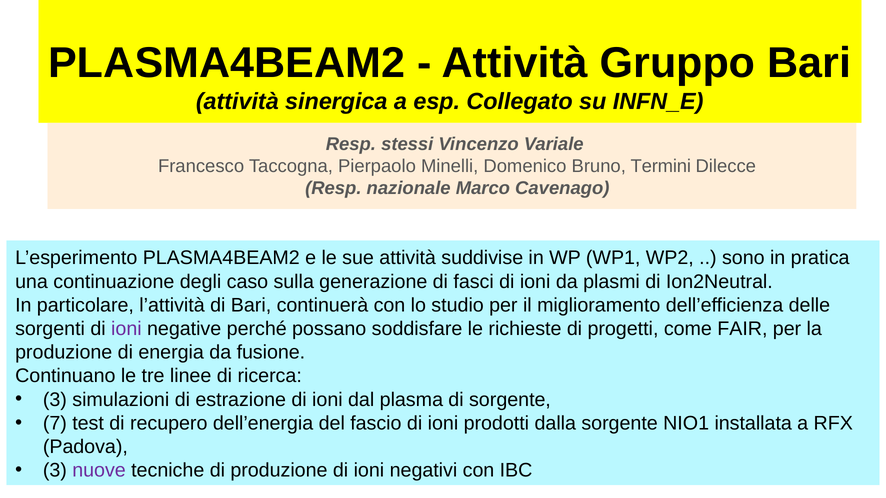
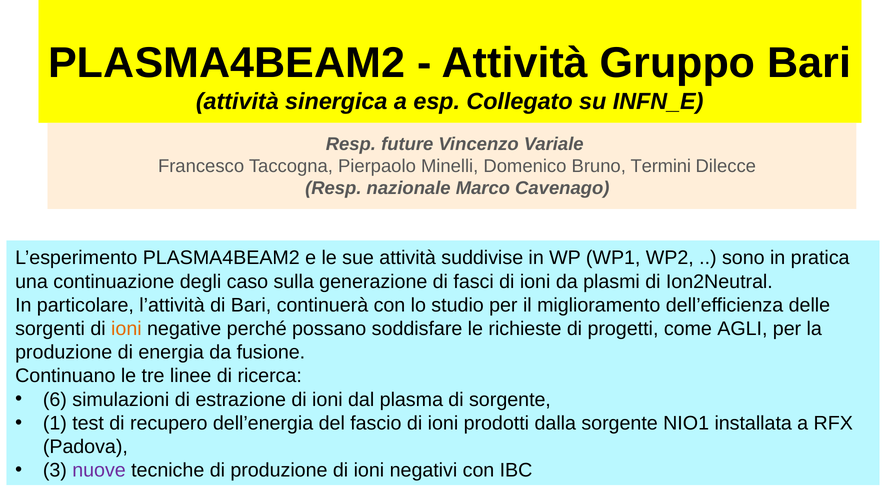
stessi: stessi -> future
ioni at (126, 329) colour: purple -> orange
FAIR: FAIR -> AGLI
3 at (55, 400): 3 -> 6
7: 7 -> 1
